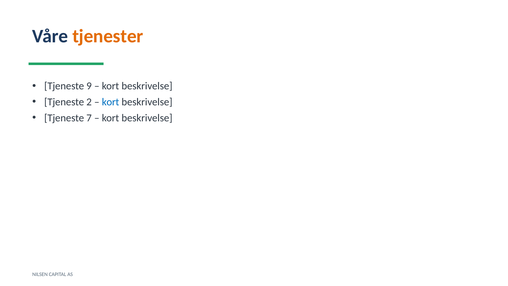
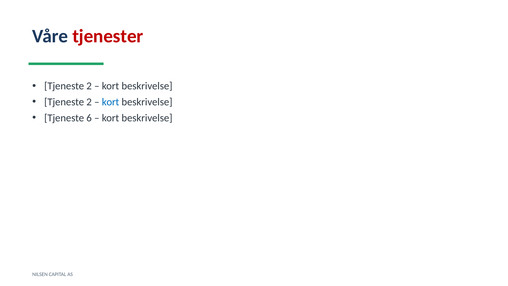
tjenester colour: orange -> red
9 at (89, 86): 9 -> 2
7: 7 -> 6
